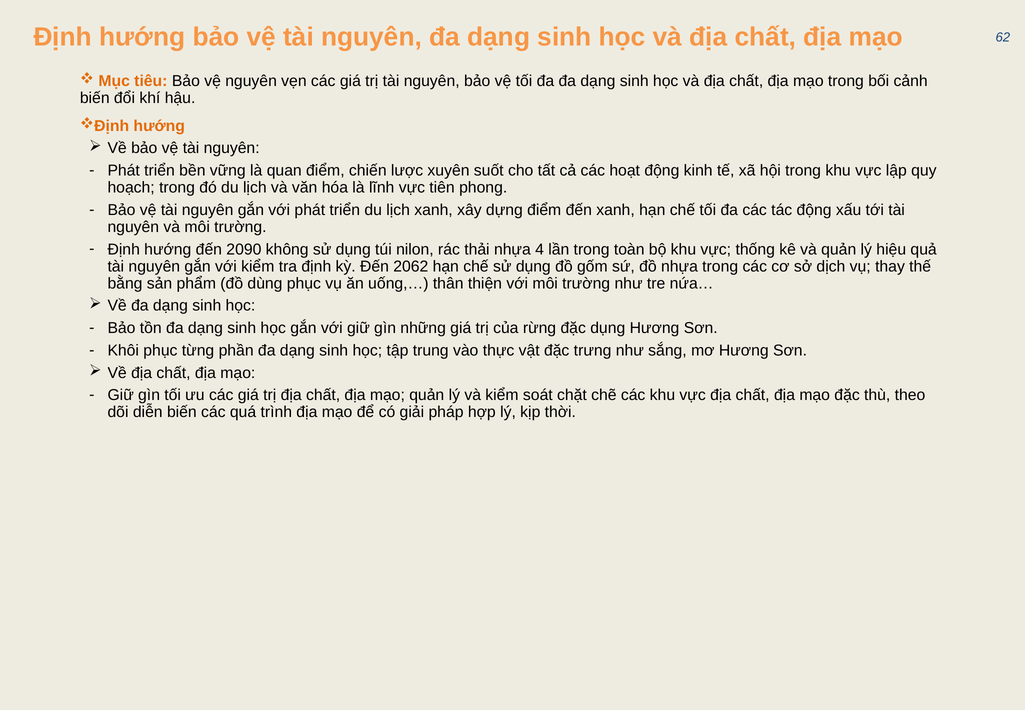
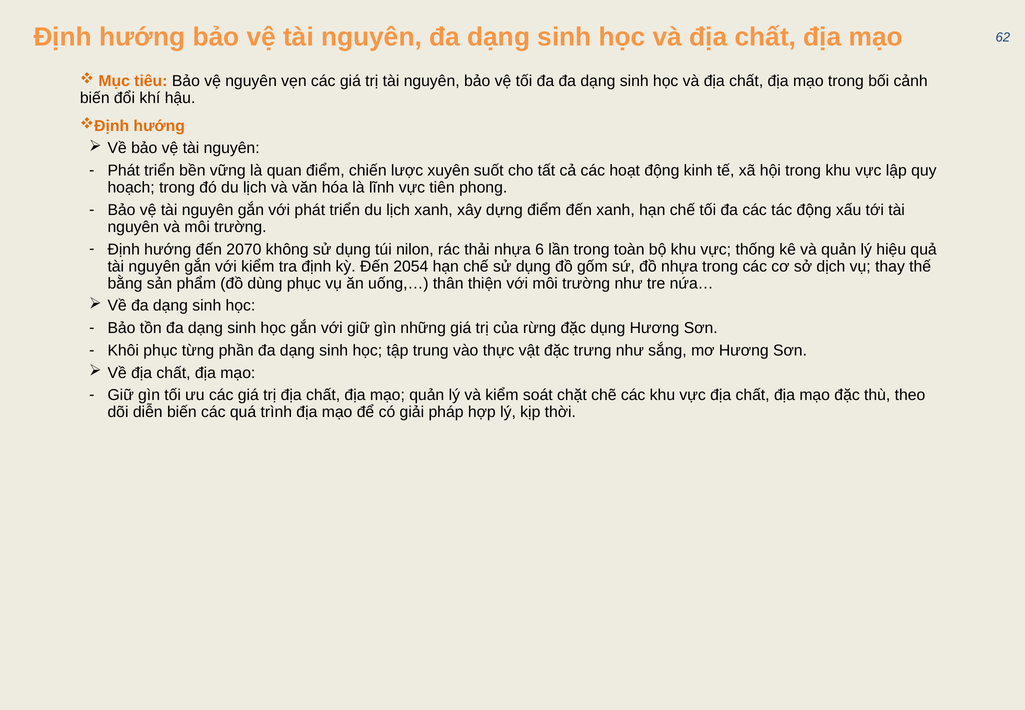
2090: 2090 -> 2070
4: 4 -> 6
2062: 2062 -> 2054
